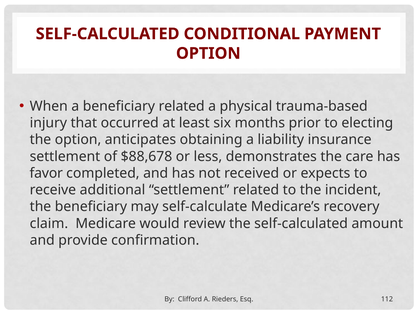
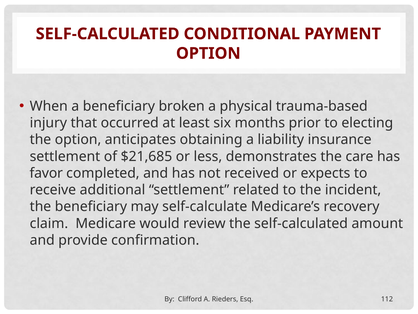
beneficiary related: related -> broken
$88,678: $88,678 -> $21,685
